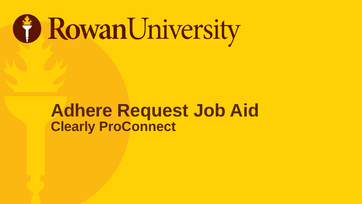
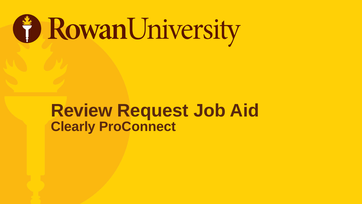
Adhere: Adhere -> Review
